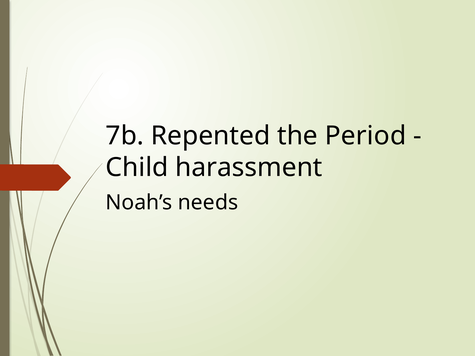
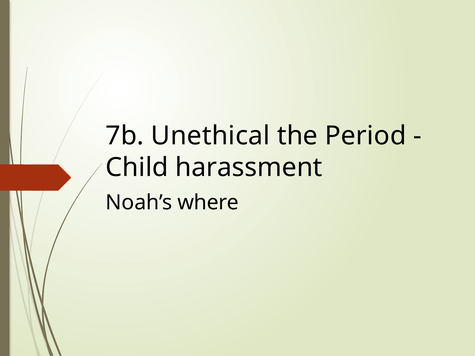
Repented: Repented -> Unethical
needs: needs -> where
